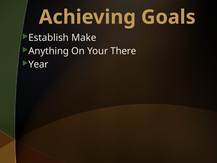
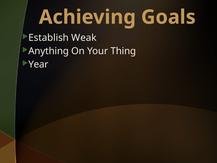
Make: Make -> Weak
There: There -> Thing
